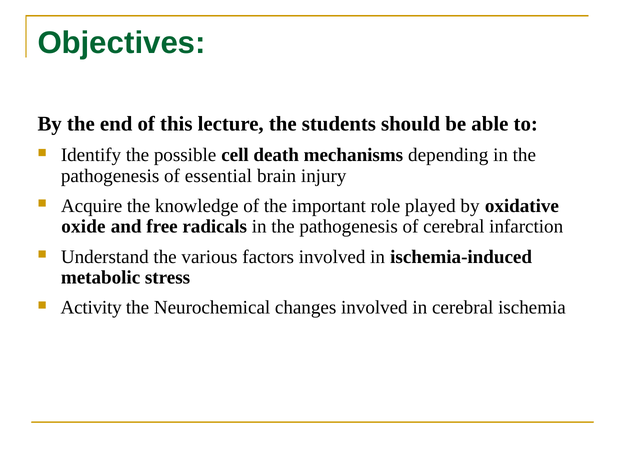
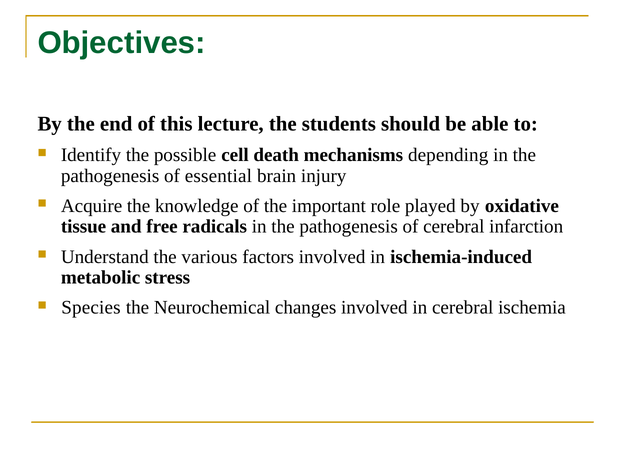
oxide: oxide -> tissue
Activity: Activity -> Species
